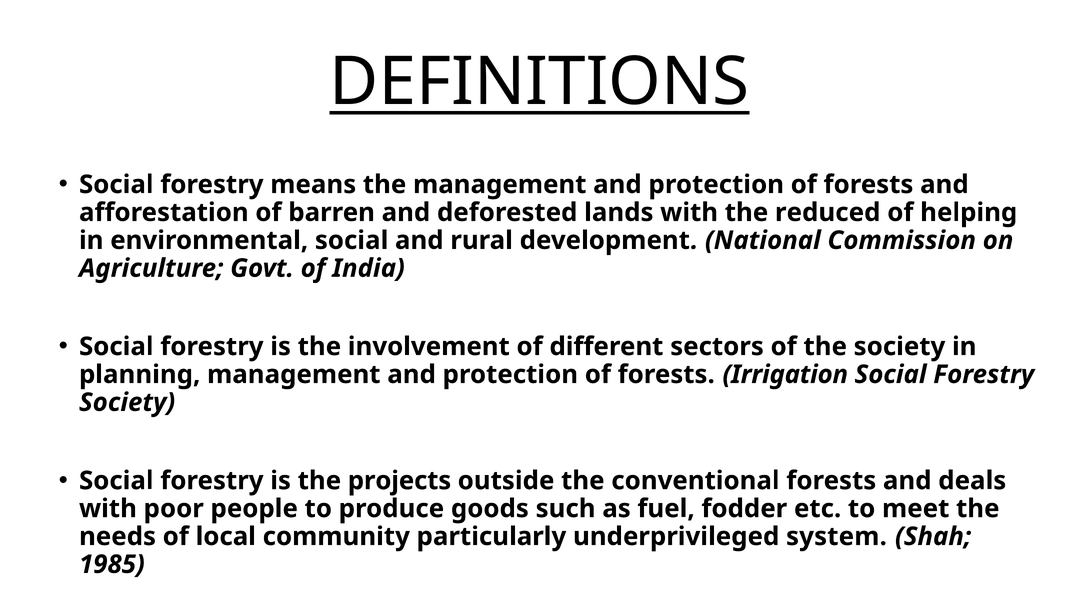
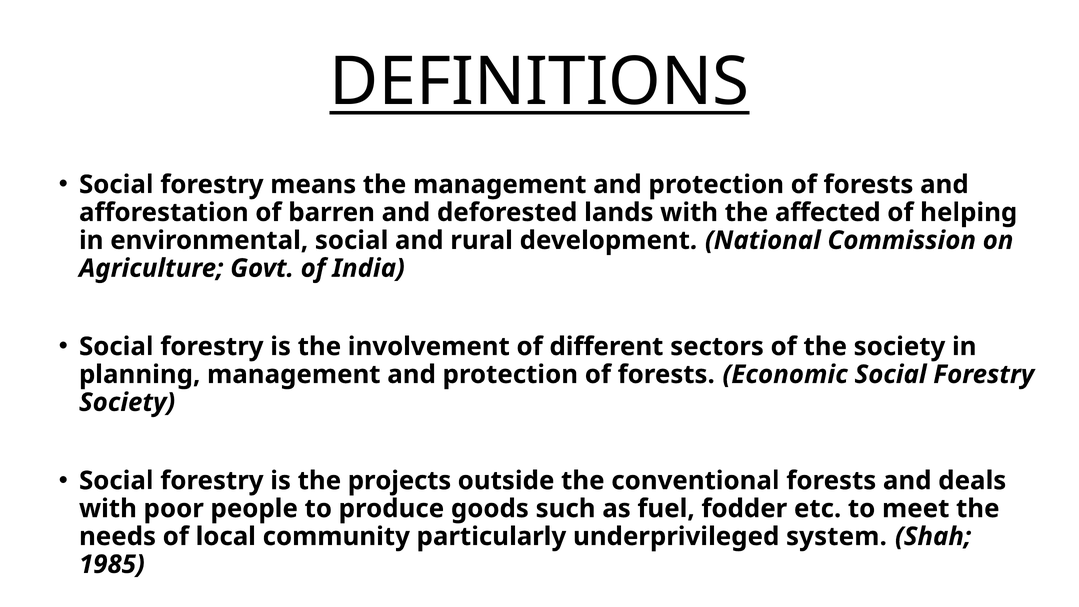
reduced: reduced -> affected
Irrigation: Irrigation -> Economic
